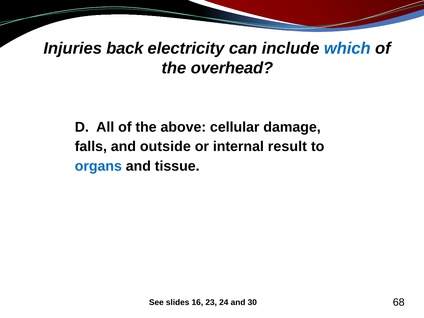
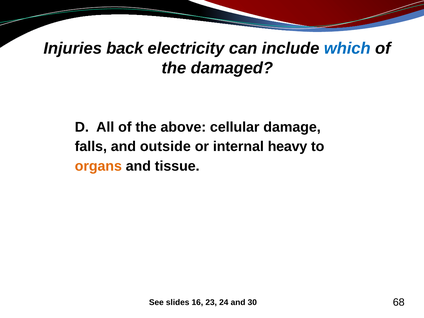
overhead: overhead -> damaged
result: result -> heavy
organs colour: blue -> orange
